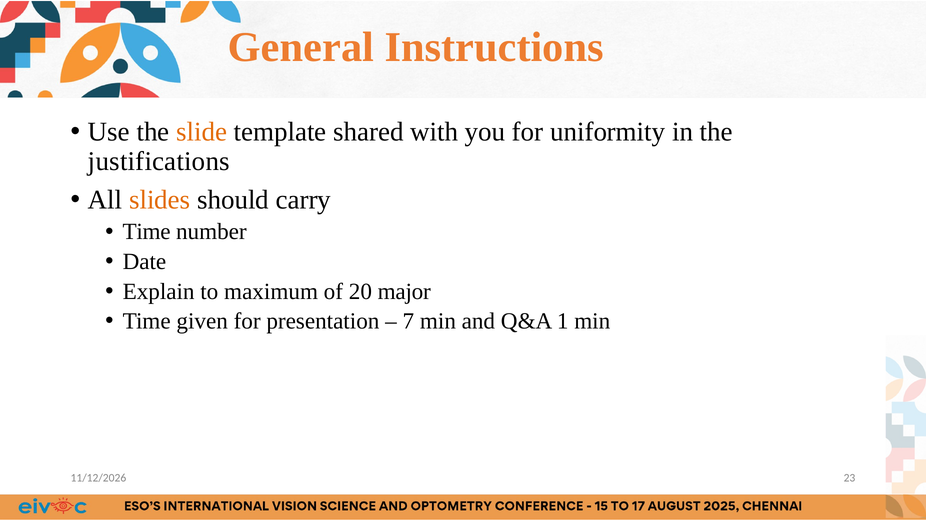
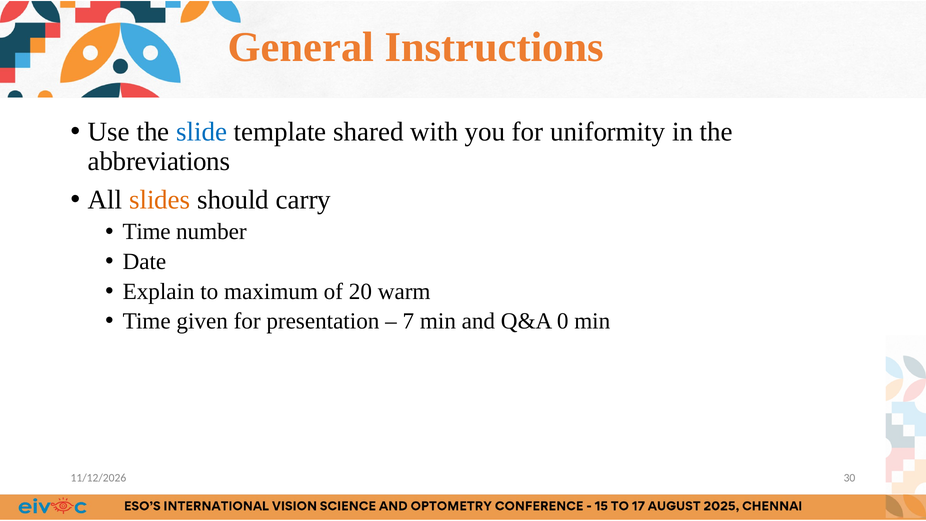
slide colour: orange -> blue
justifications: justifications -> abbreviations
major: major -> warm
1: 1 -> 0
23: 23 -> 30
